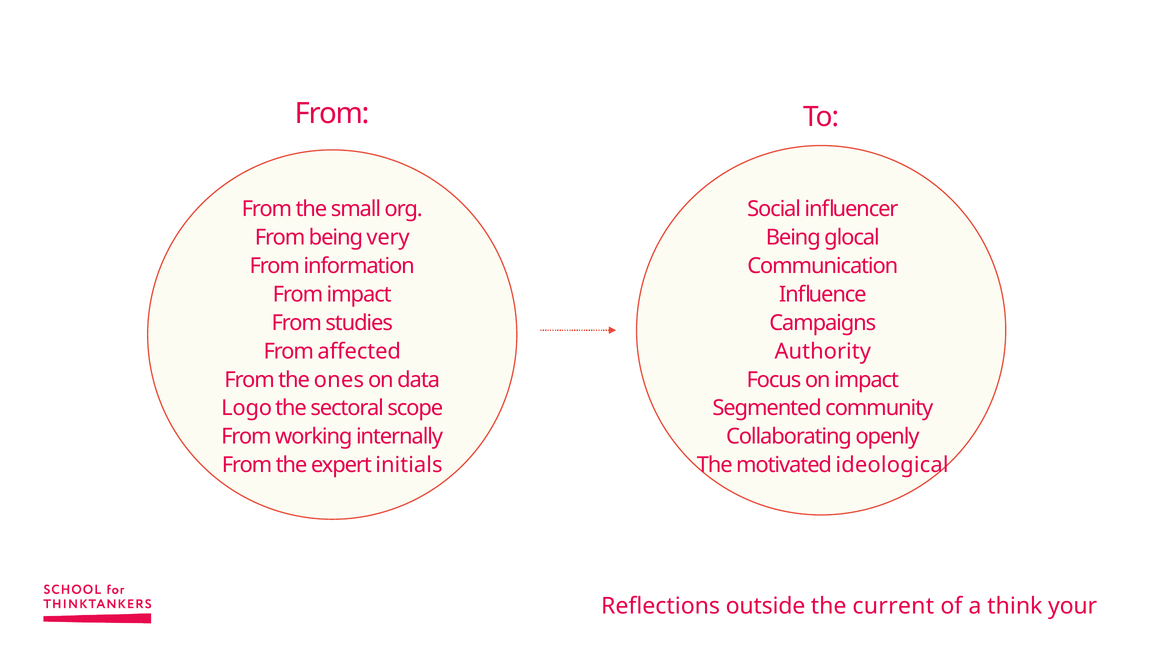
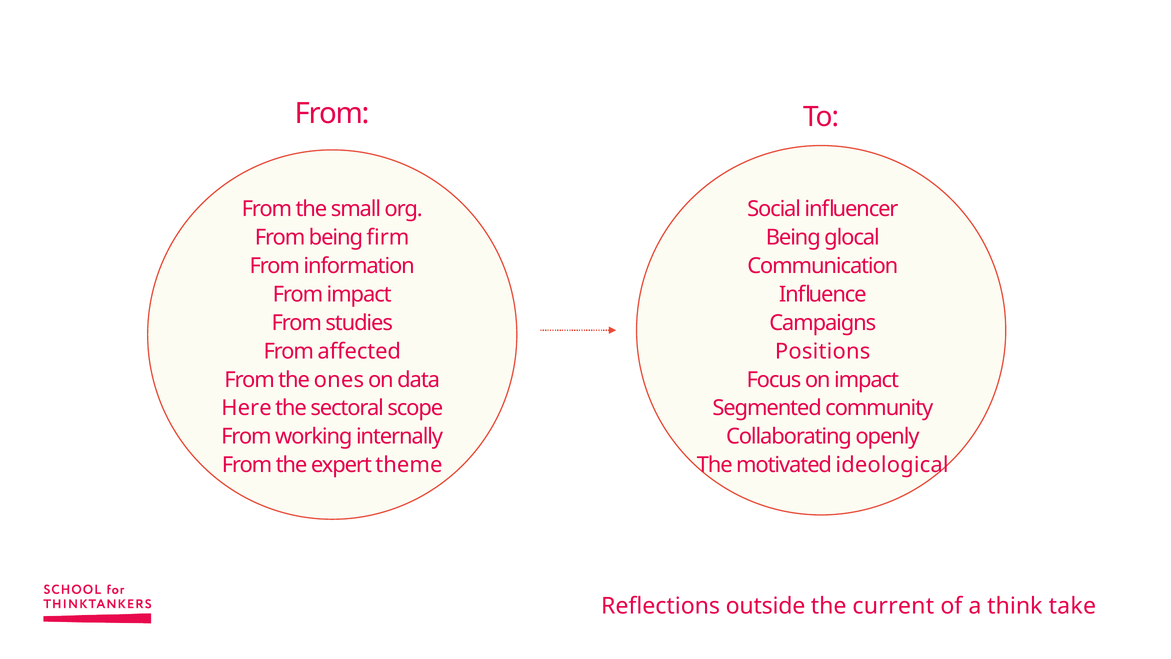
very: very -> firm
Authority: Authority -> Positions
Logo: Logo -> Here
initials: initials -> theme
your: your -> take
